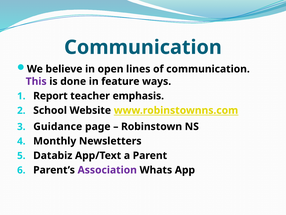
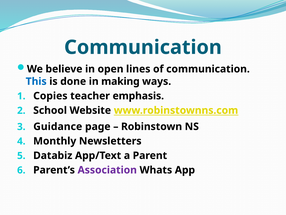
This colour: purple -> blue
feature: feature -> making
Report: Report -> Copies
